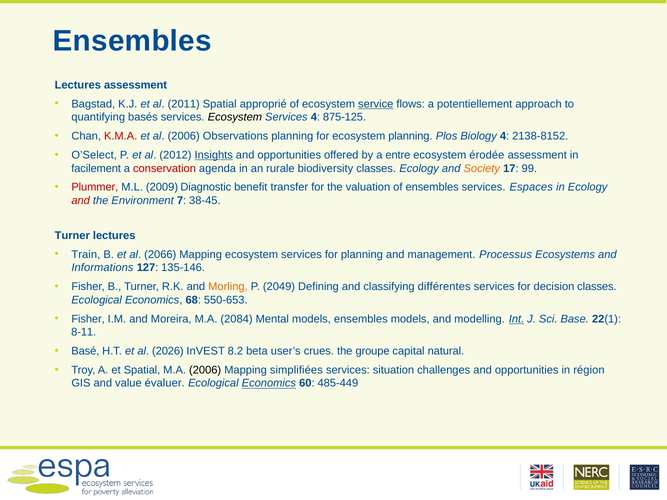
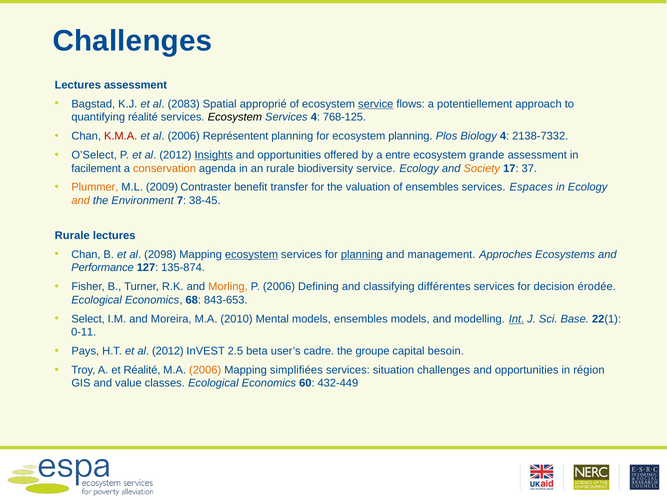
Ensembles at (132, 41): Ensembles -> Challenges
2011: 2011 -> 2083
quantifying basés: basés -> réalité
875-125: 875-125 -> 768-125
Observations: Observations -> Représentent
2138-8152: 2138-8152 -> 2138-7332
érodée: érodée -> grande
conservation colour: red -> orange
biodiversity classes: classes -> service
99: 99 -> 37
Plummer colour: red -> orange
Diagnostic: Diagnostic -> Contraster
and at (81, 201) colour: red -> orange
Turner at (72, 236): Turner -> Rurale
Train at (86, 255): Train -> Chan
2066: 2066 -> 2098
ecosystem at (252, 255) underline: none -> present
planning at (362, 255) underline: none -> present
Processus: Processus -> Approches
Informations: Informations -> Performance
135-146: 135-146 -> 135-874
P 2049: 2049 -> 2006
decision classes: classes -> érodée
550-653: 550-653 -> 843-653
Fisher at (88, 319): Fisher -> Select
2084: 2084 -> 2010
8-11: 8-11 -> 0-11
Basé: Basé -> Pays
H.T et al 2026: 2026 -> 2012
8.2: 8.2 -> 2.5
crues: crues -> cadre
natural: natural -> besoin
et Spatial: Spatial -> Réalité
2006 at (205, 370) colour: black -> orange
évaluer: évaluer -> classes
Economics at (269, 384) underline: present -> none
485-449: 485-449 -> 432-449
